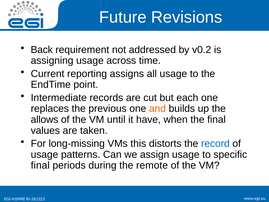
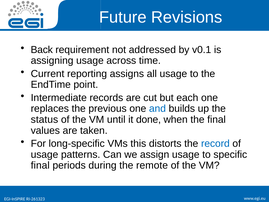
v0.2: v0.2 -> v0.1
and colour: orange -> blue
allows: allows -> status
have: have -> done
long-missing: long-missing -> long-specific
